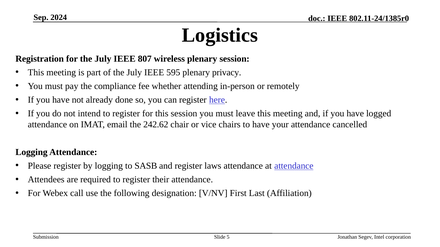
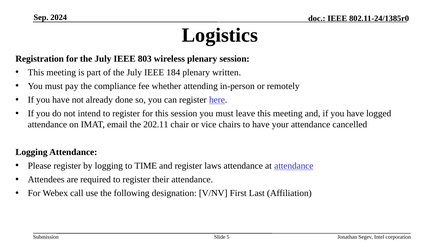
807: 807 -> 803
595: 595 -> 184
privacy: privacy -> written
242.62: 242.62 -> 202.11
SASB: SASB -> TIME
